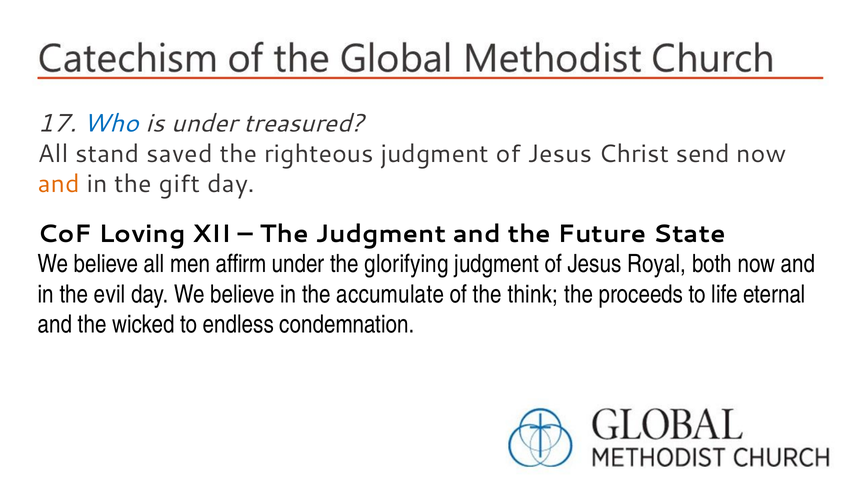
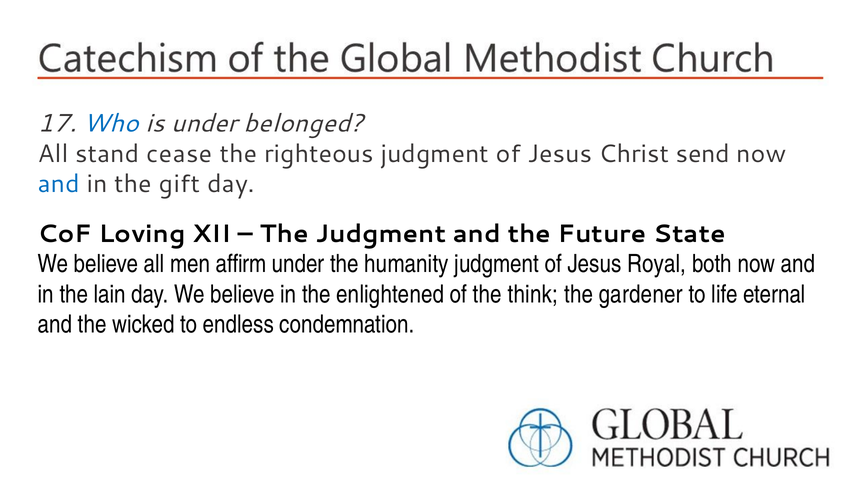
treasured: treasured -> belonged
saved: saved -> cease
and at (59, 184) colour: orange -> blue
glorifying: glorifying -> humanity
evil: evil -> lain
accumulate: accumulate -> enlightened
proceeds: proceeds -> gardener
